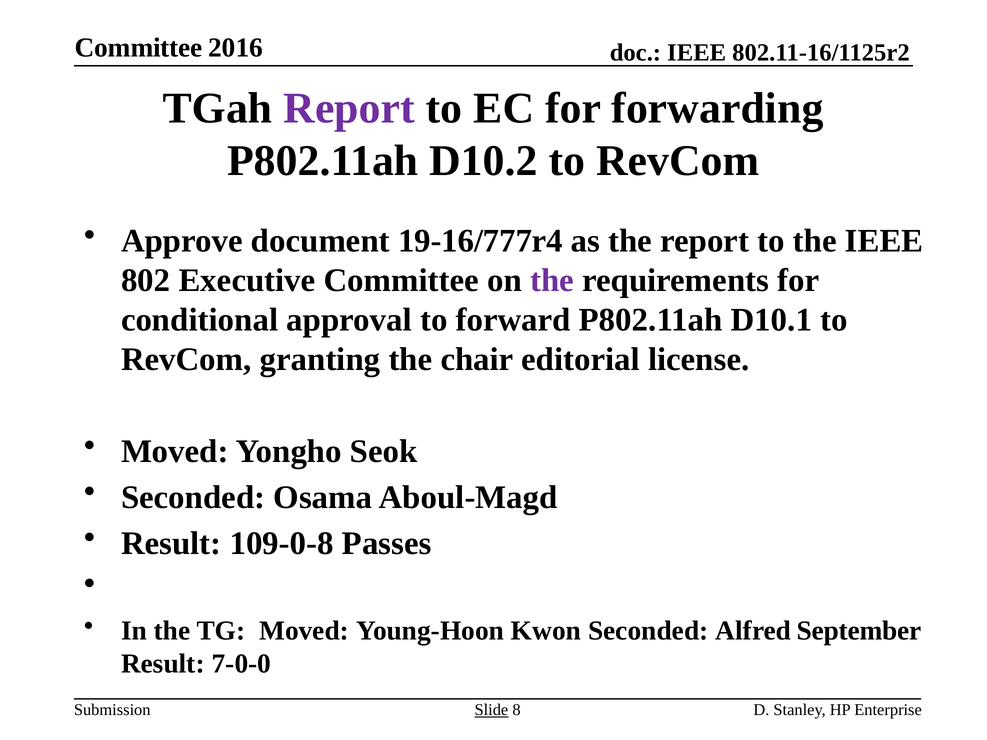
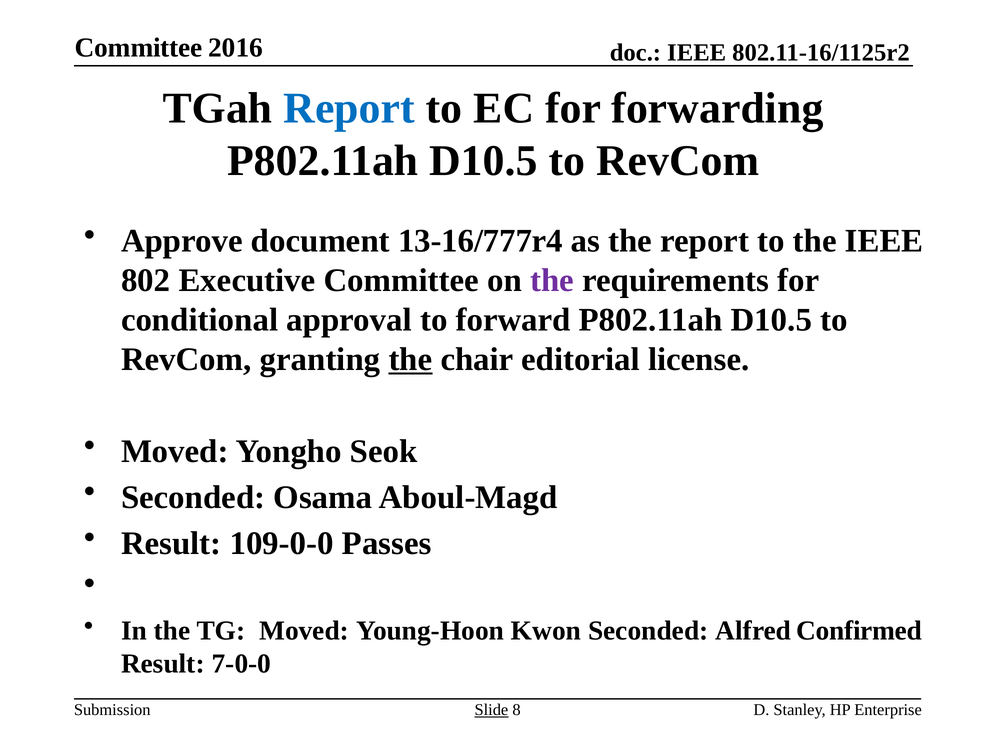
Report at (349, 108) colour: purple -> blue
D10.2 at (484, 161): D10.2 -> D10.5
19-16/777r4: 19-16/777r4 -> 13-16/777r4
forward P802.11ah D10.1: D10.1 -> D10.5
the at (410, 359) underline: none -> present
109-0-8: 109-0-8 -> 109-0-0
September: September -> Confirmed
